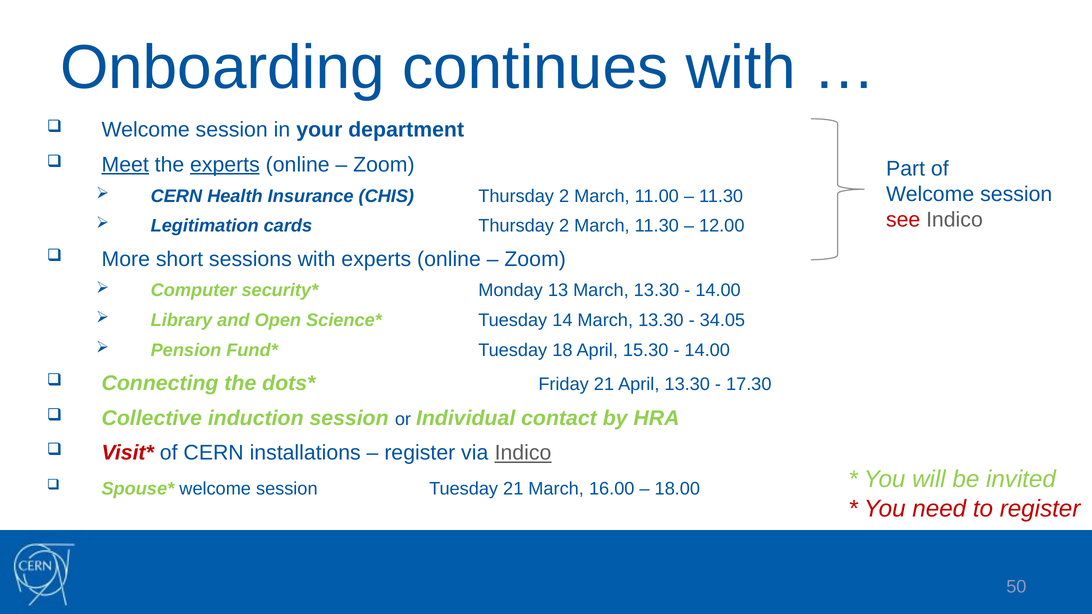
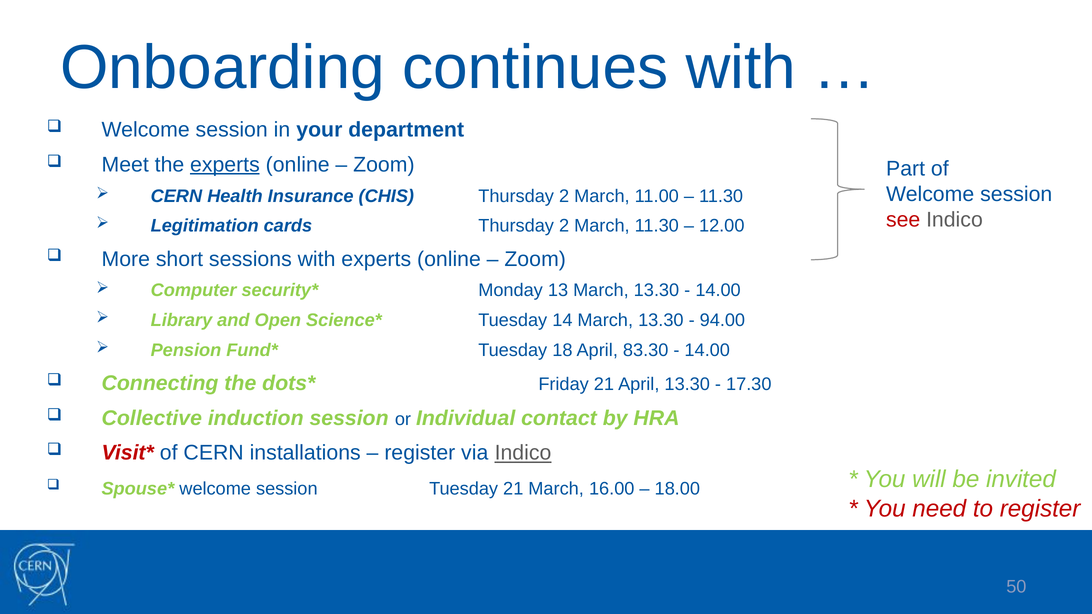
Meet underline: present -> none
34.05: 34.05 -> 94.00
15.30: 15.30 -> 83.30
